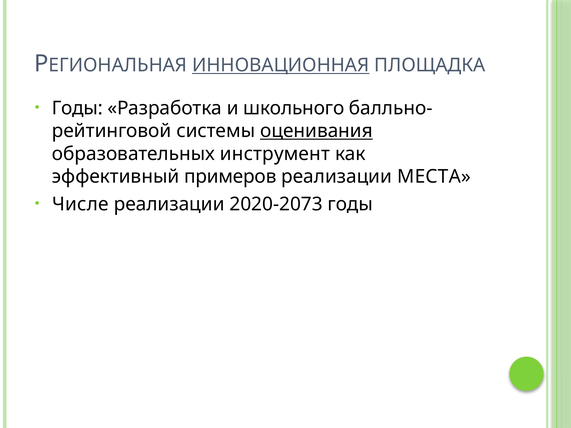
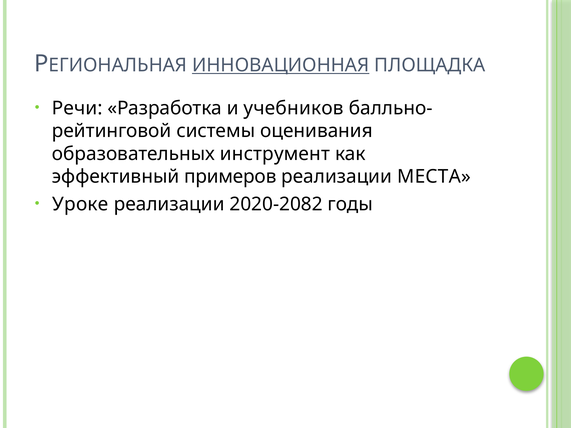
Годы at (77, 108): Годы -> Речи
школьного: школьного -> учебников
оценивания underline: present -> none
Числе: Числе -> Уроке
2020-2073: 2020-2073 -> 2020-2082
